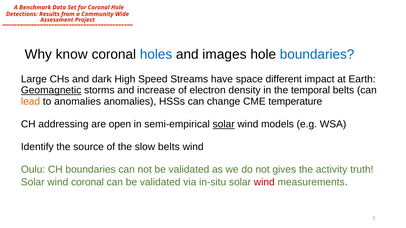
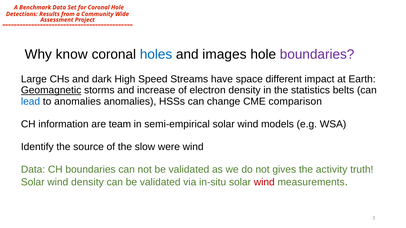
boundaries at (317, 55) colour: blue -> purple
temporal: temporal -> statistics
lead colour: orange -> blue
temperature: temperature -> comparison
addressing: addressing -> information
open: open -> team
solar at (224, 124) underline: present -> none
slow belts: belts -> were
Oulu at (33, 170): Oulu -> Data
wind coronal: coronal -> density
